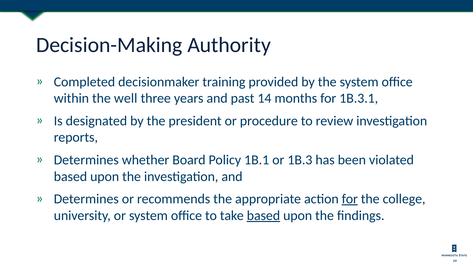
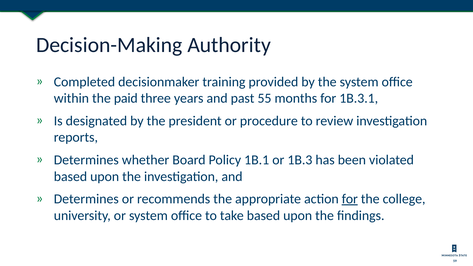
well: well -> paid
14: 14 -> 55
based at (263, 216) underline: present -> none
